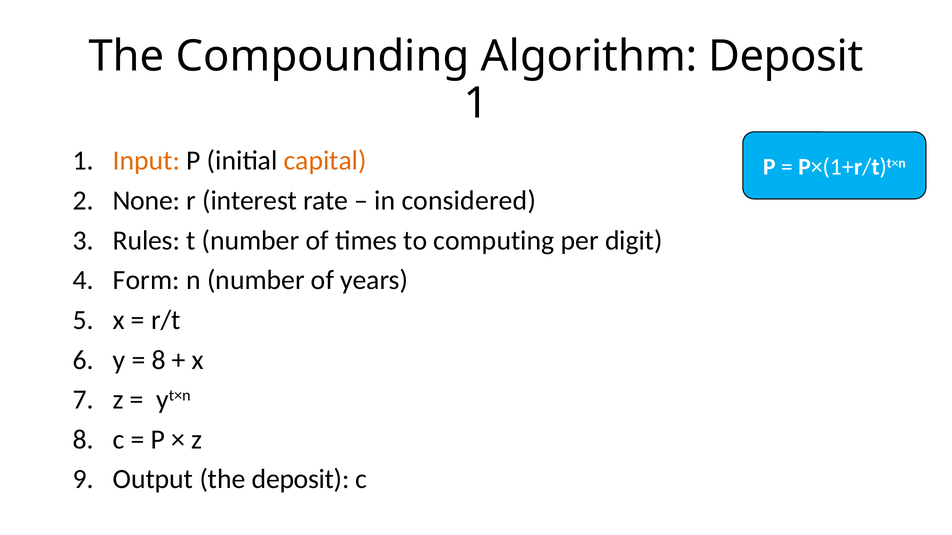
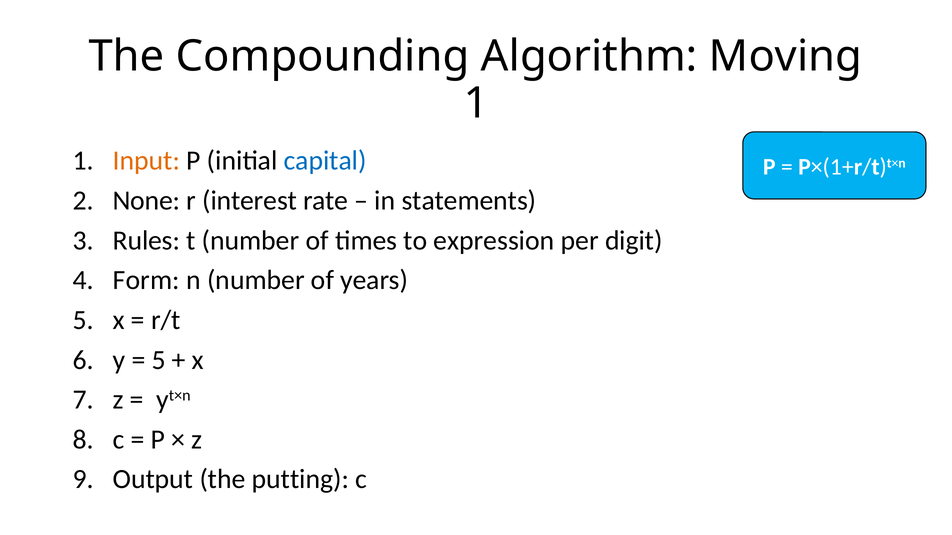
Algorithm Deposit: Deposit -> Moving
capital colour: orange -> blue
considered: considered -> statements
computing: computing -> expression
8 at (159, 360): 8 -> 5
the deposit: deposit -> putting
